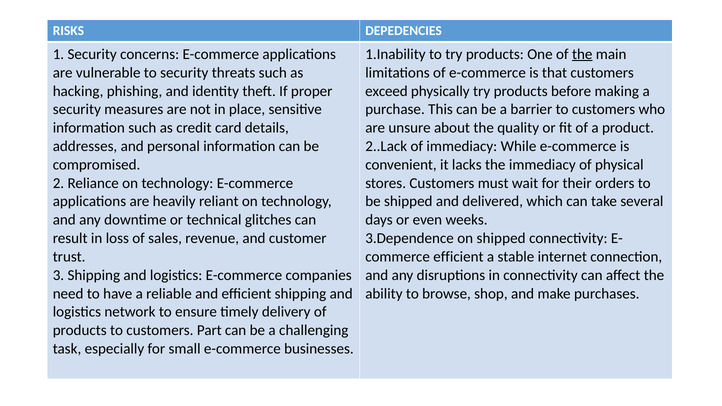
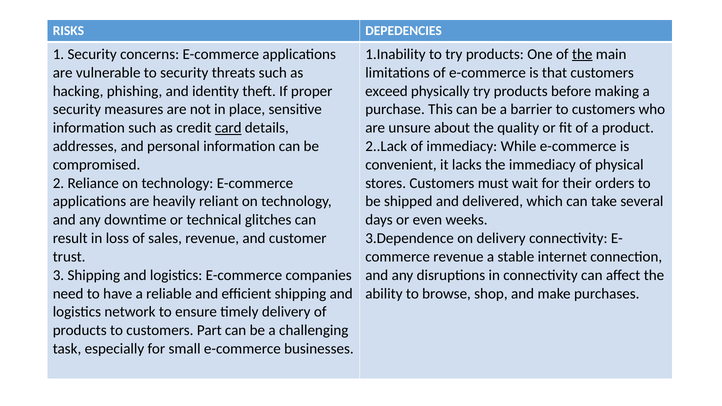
card underline: none -> present
on shipped: shipped -> delivery
efficient at (458, 257): efficient -> revenue
